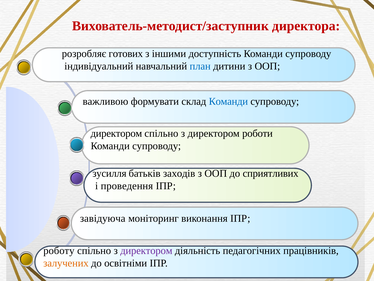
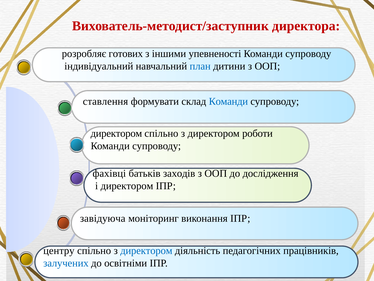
доступність: доступність -> упевненості
важливою: важливою -> ставлення
зусилля: зусилля -> фахівці
сприятливих: сприятливих -> дослідження
і проведення: проведення -> директором
роботу: роботу -> центру
директором at (146, 250) colour: purple -> blue
залучених colour: orange -> blue
